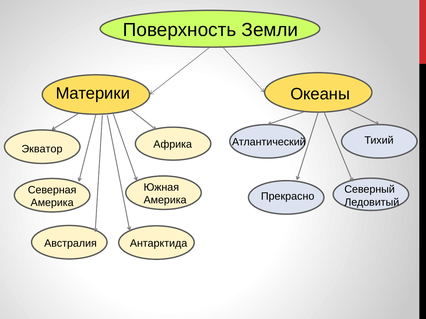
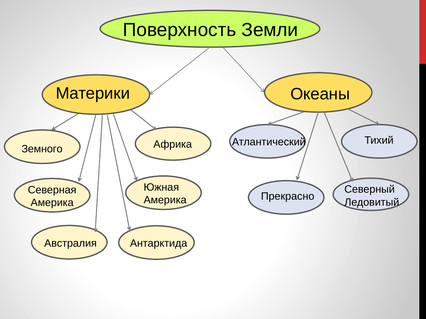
Экватор: Экватор -> Земного
